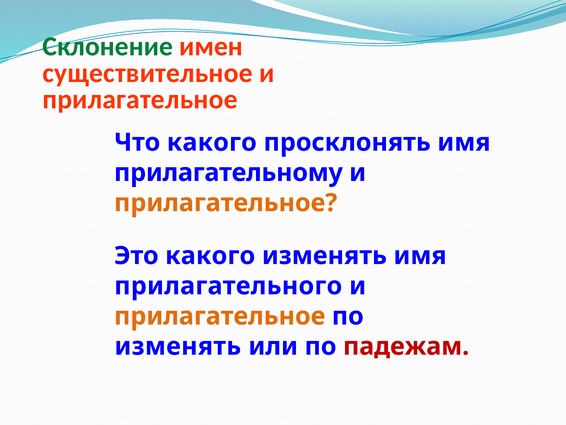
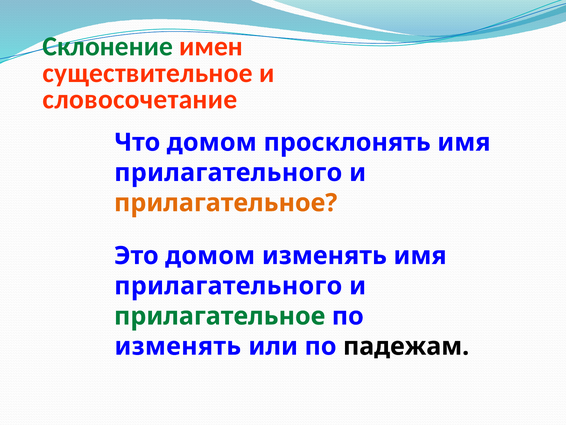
прилагательное at (140, 99): прилагательное -> словосочетание
Что какого: какого -> домом
прилагательному at (228, 172): прилагательному -> прилагательного
Это какого: какого -> домом
прилагательное at (220, 316) colour: orange -> green
падежам colour: red -> black
